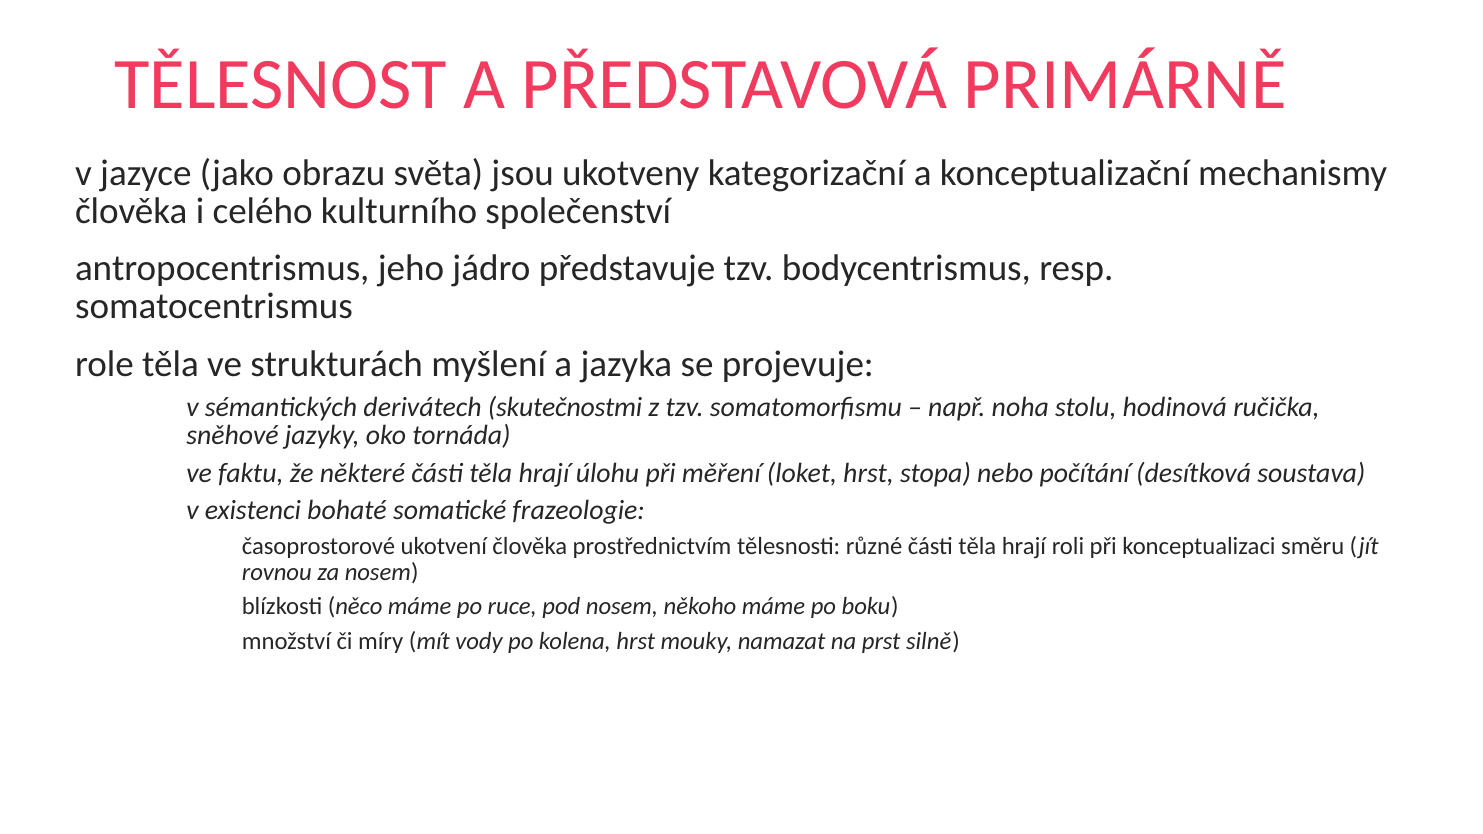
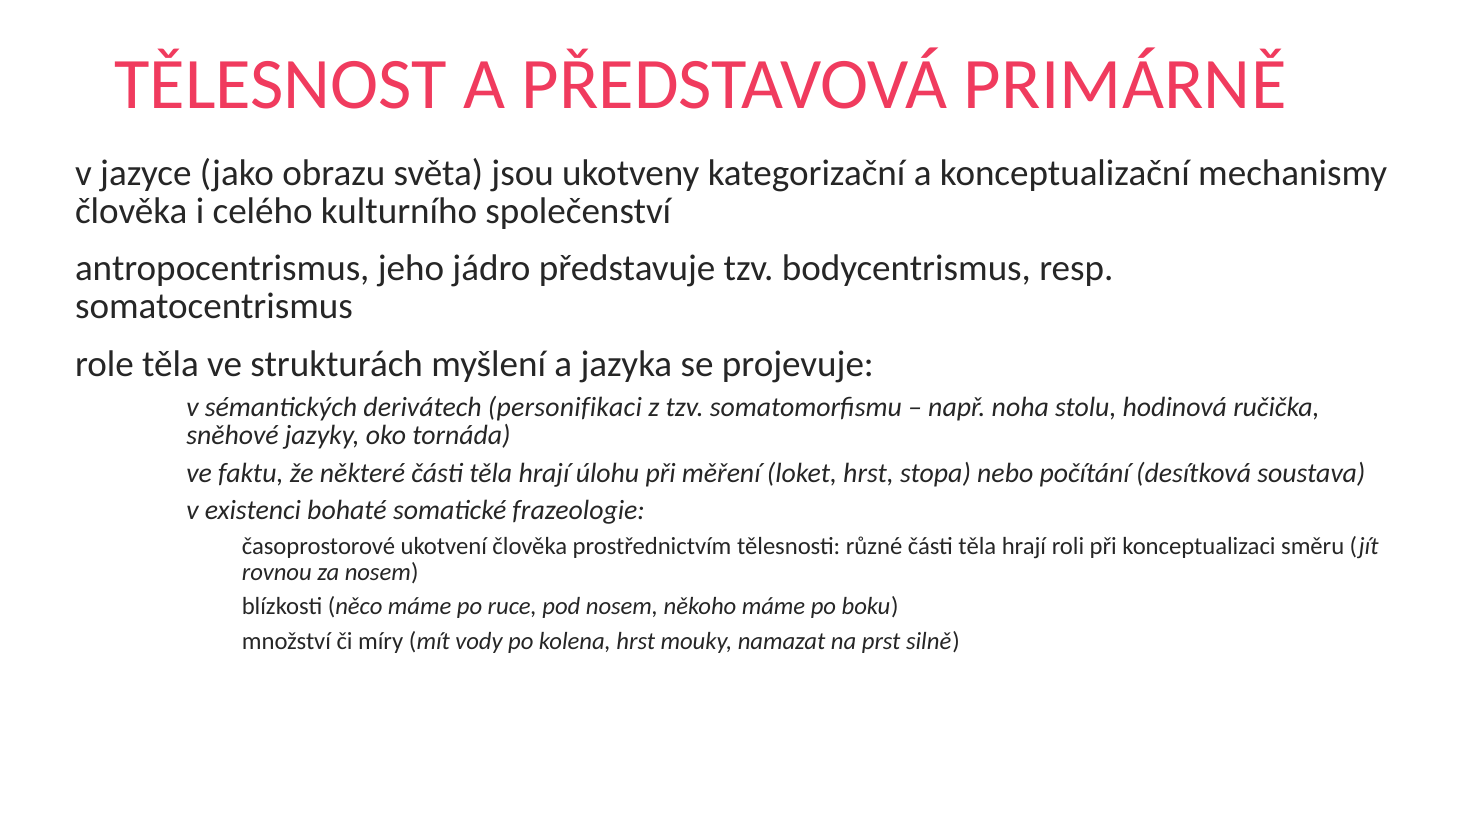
skutečnostmi: skutečnostmi -> personifikaci
